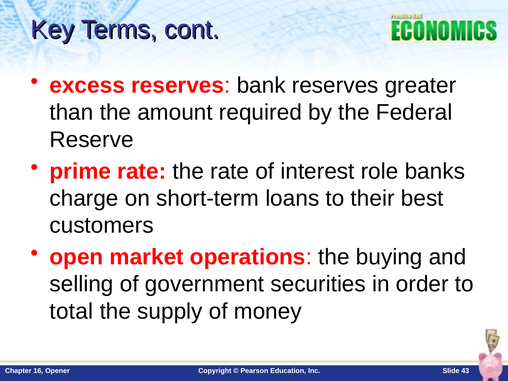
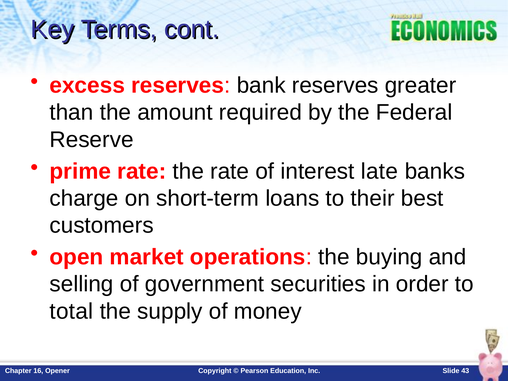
role: role -> late
